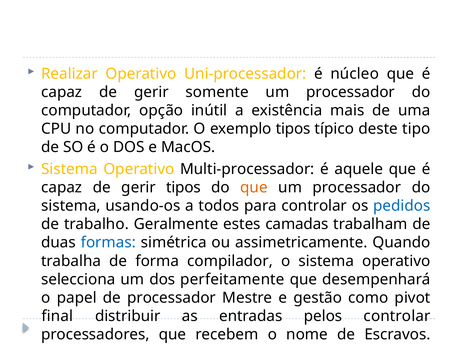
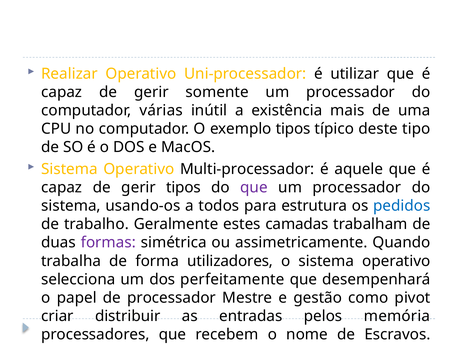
núcleo: núcleo -> utilizar
opção: opção -> várias
que at (254, 187) colour: orange -> purple
para controlar: controlar -> estrutura
formas colour: blue -> purple
compilador: compilador -> utilizadores
final: final -> criar
pelos controlar: controlar -> memória
